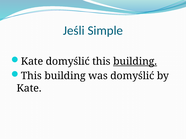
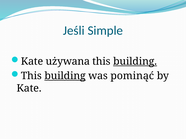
Kate domyślić: domyślić -> używana
building at (65, 76) underline: none -> present
was domyślić: domyślić -> pominąć
